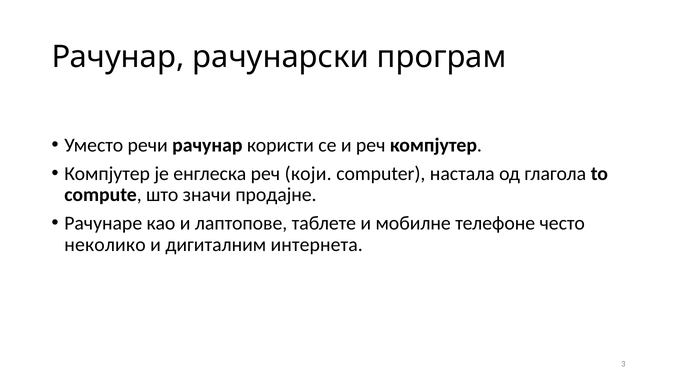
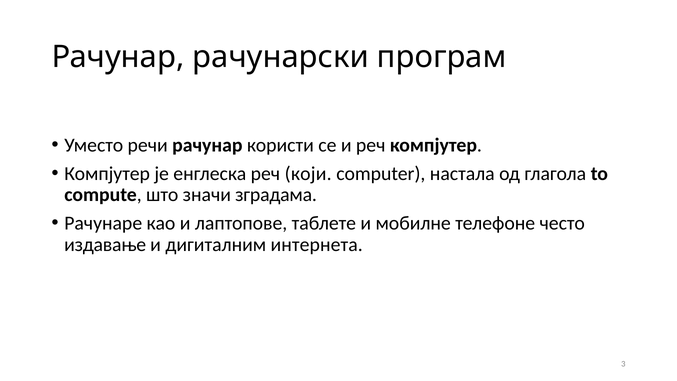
продајне: продајне -> зградама
неколико: неколико -> издавање
